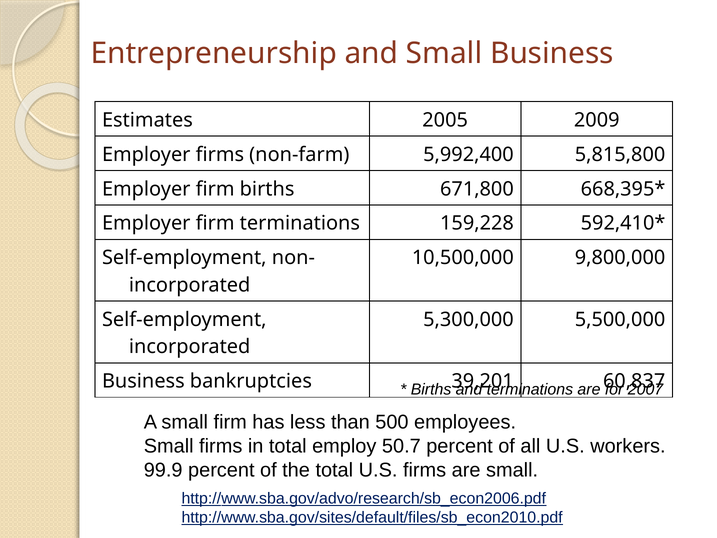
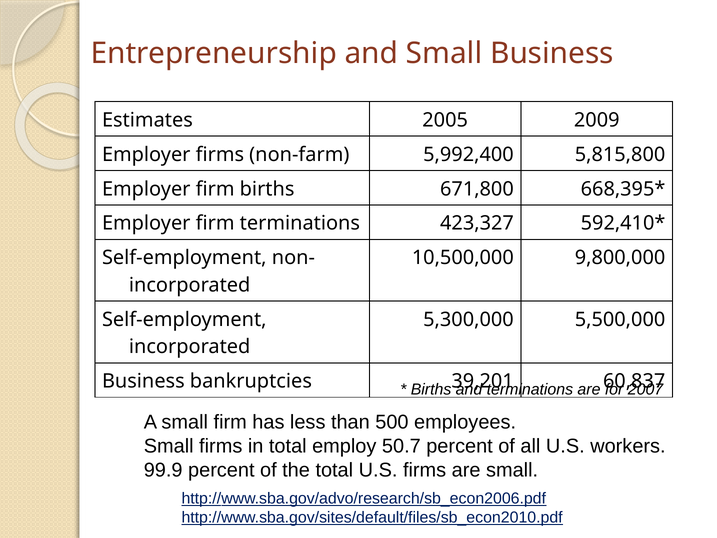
159,228: 159,228 -> 423,327
